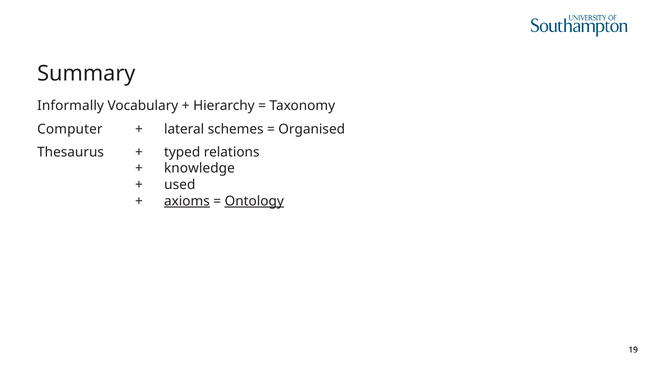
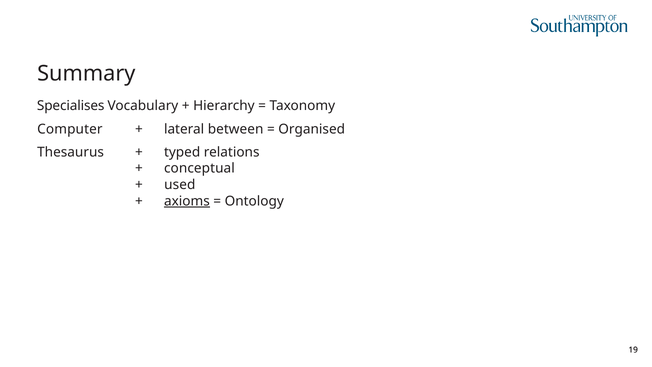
Informally: Informally -> Specialises
schemes: schemes -> between
knowledge: knowledge -> conceptual
Ontology underline: present -> none
